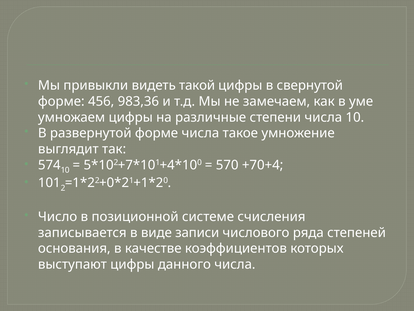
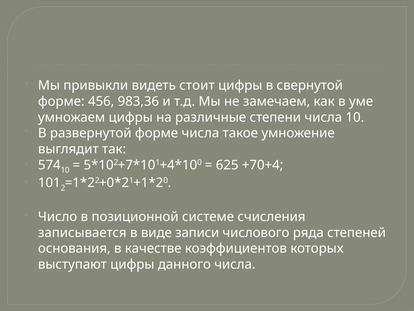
такой: такой -> стоит
570: 570 -> 625
